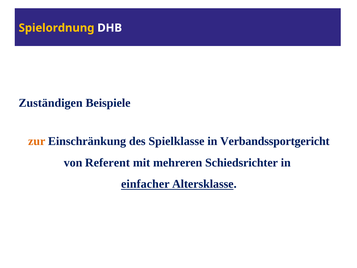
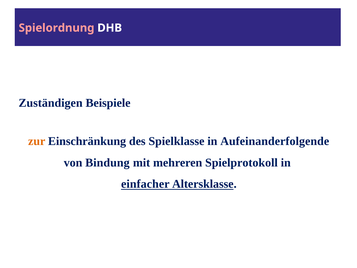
Spielordnung colour: yellow -> pink
Verbandssportgericht: Verbandssportgericht -> Aufeinanderfolgende
Referent: Referent -> Bindung
Schiedsrichter: Schiedsrichter -> Spielprotokoll
